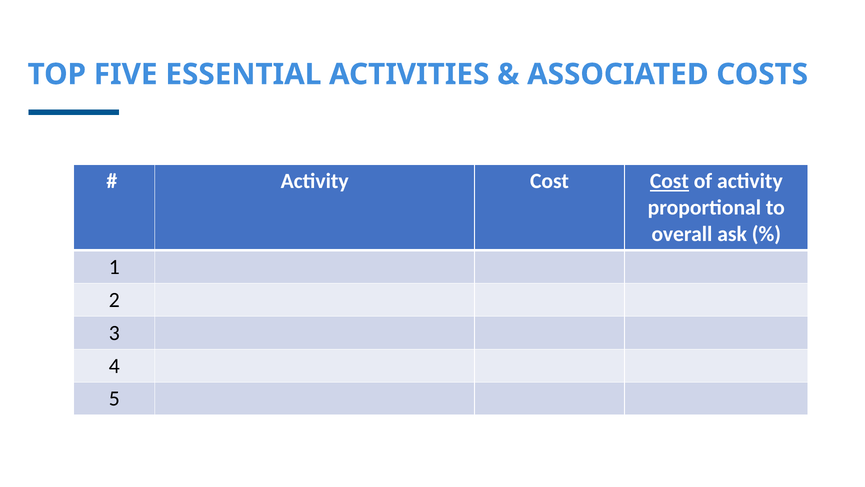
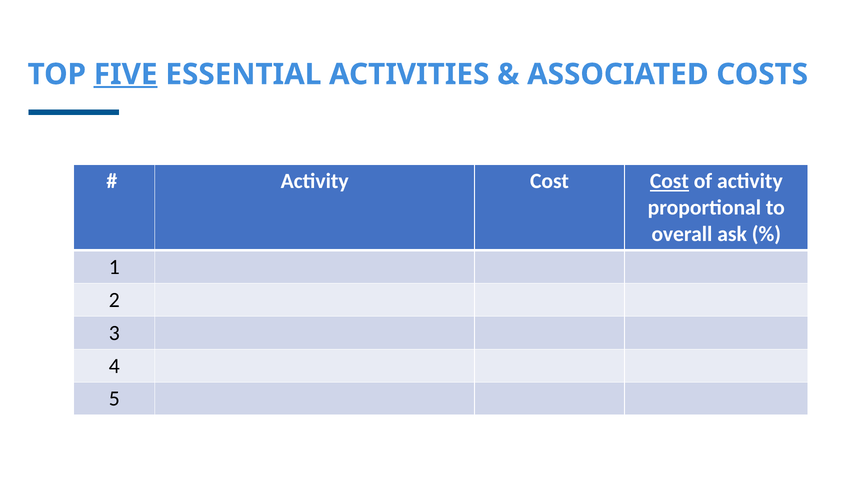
FIVE underline: none -> present
